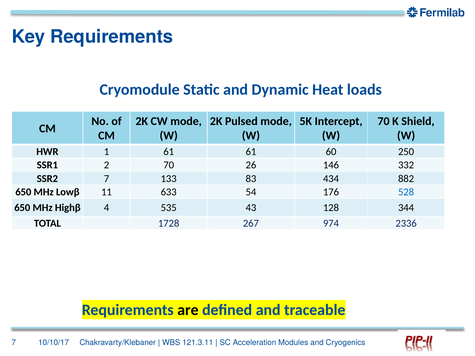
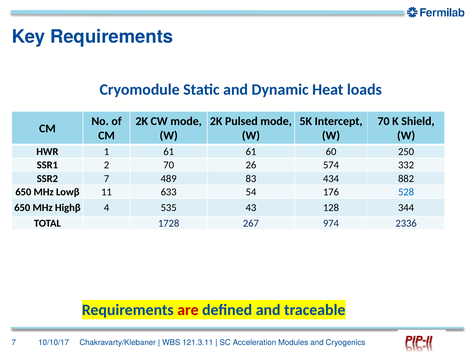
146: 146 -> 574
133: 133 -> 489
are colour: black -> red
